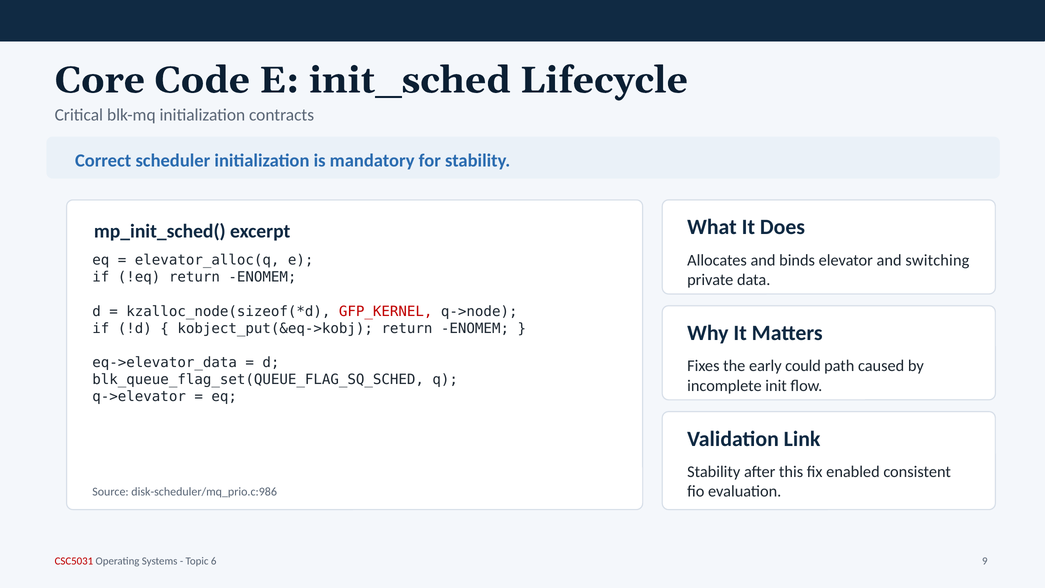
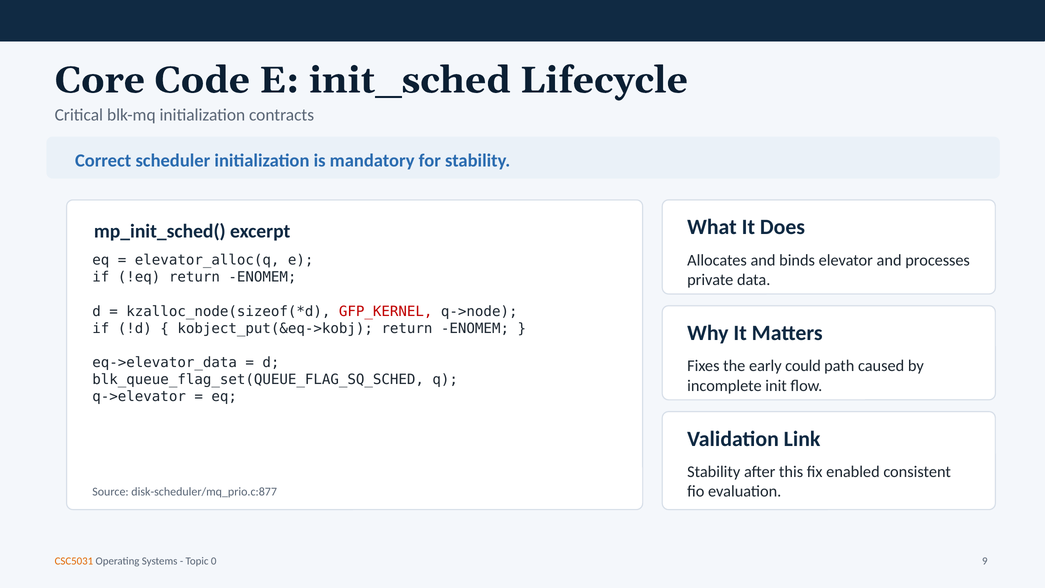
switching: switching -> processes
disk-scheduler/mq_prio.c:986: disk-scheduler/mq_prio.c:986 -> disk-scheduler/mq_prio.c:877
CSC5031 colour: red -> orange
6: 6 -> 0
